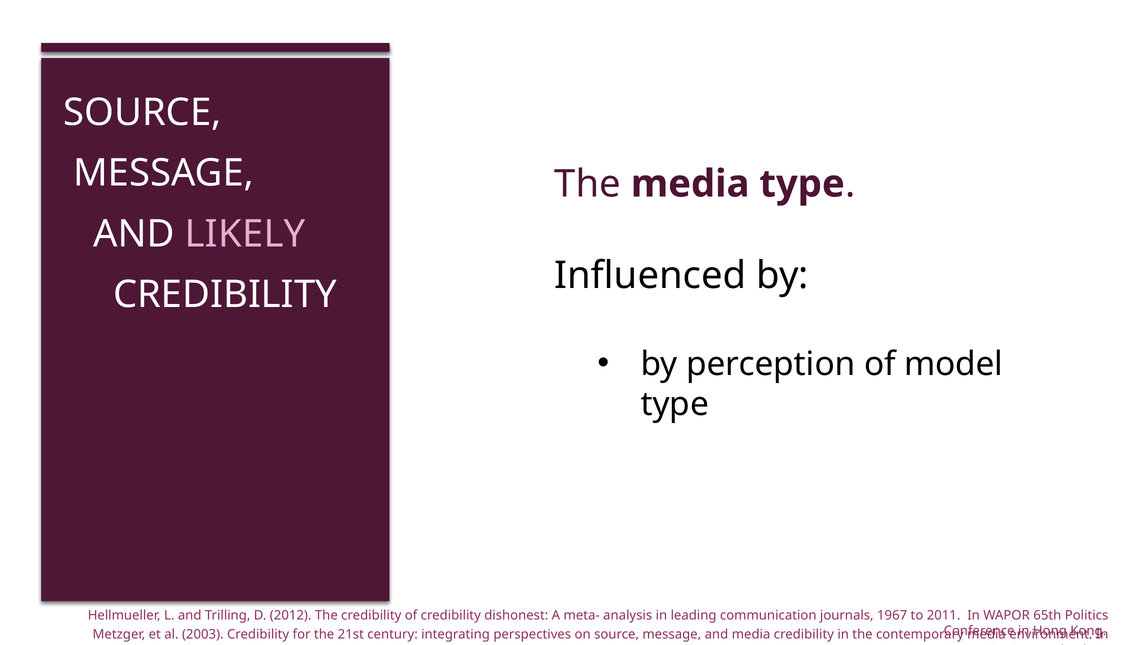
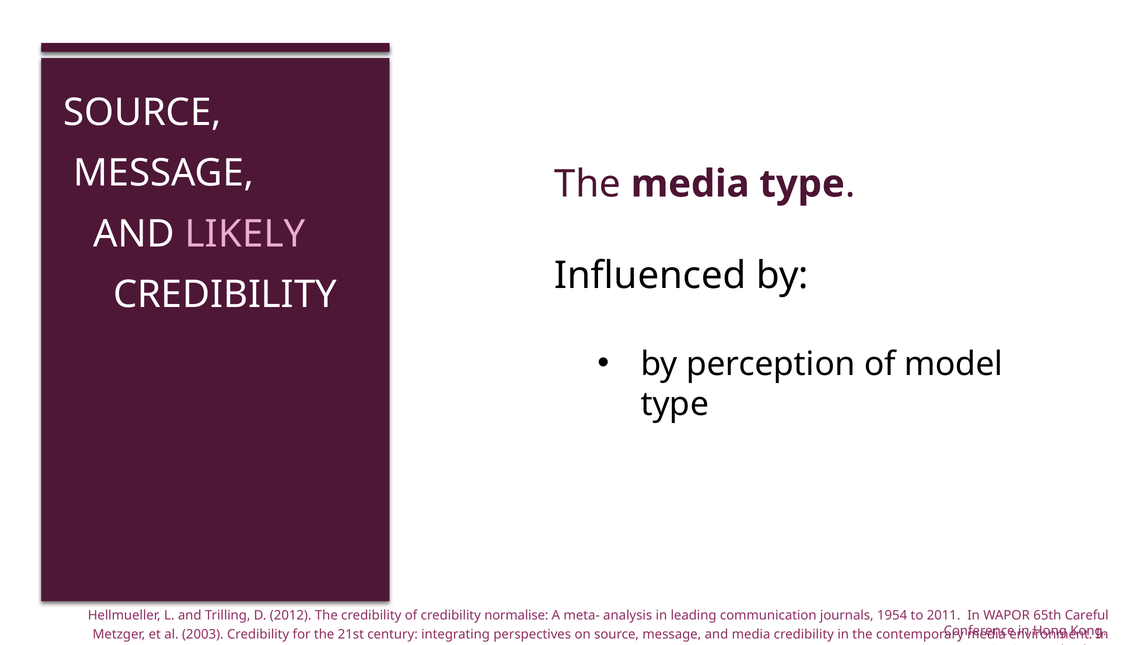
dishonest: dishonest -> normalise
1967: 1967 -> 1954
Politics: Politics -> Careful
